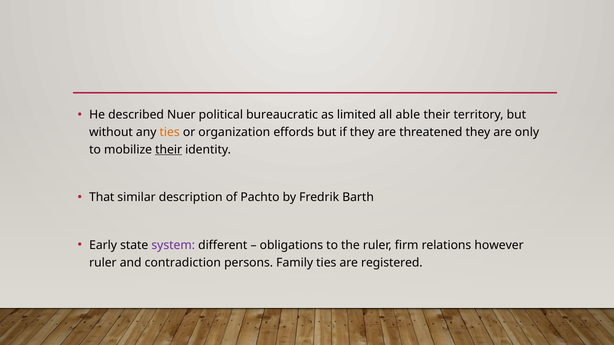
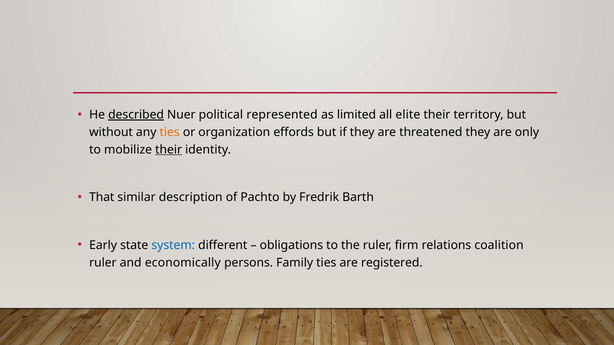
described underline: none -> present
bureaucratic: bureaucratic -> represented
able: able -> elite
system colour: purple -> blue
however: however -> coalition
contradiction: contradiction -> economically
